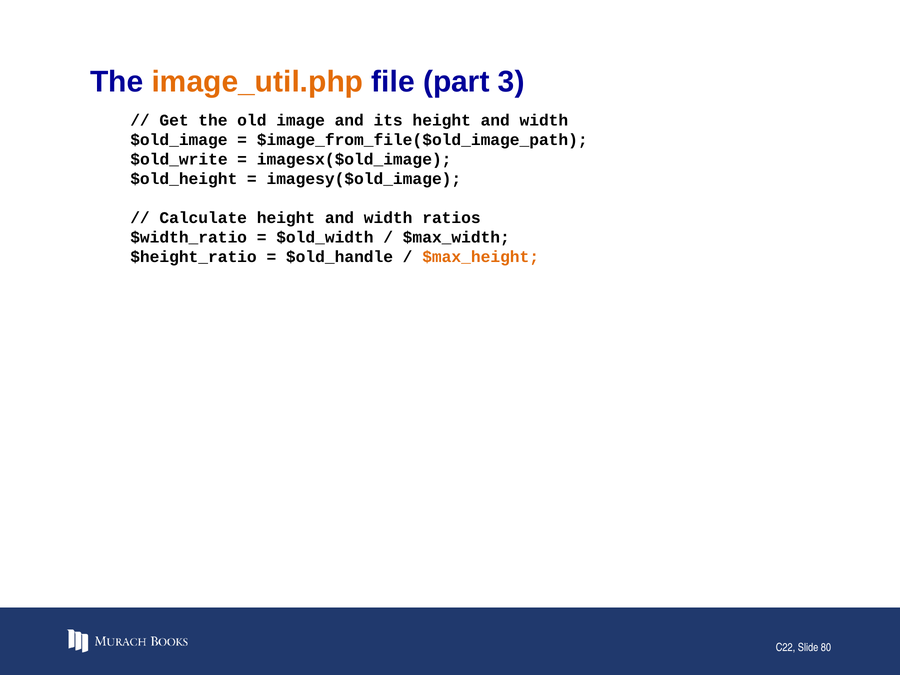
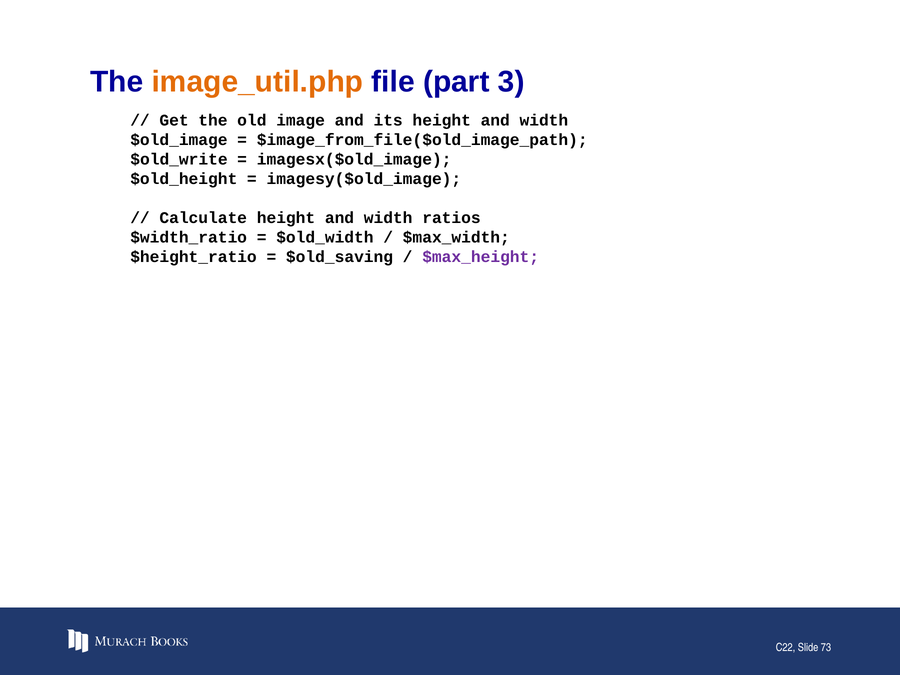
$old_handle: $old_handle -> $old_saving
$max_height colour: orange -> purple
80: 80 -> 73
